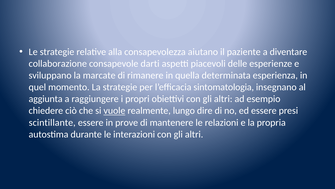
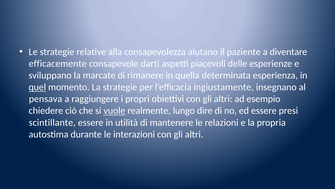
collaborazione: collaborazione -> efficacemente
quel underline: none -> present
sintomatologia: sintomatologia -> ingiustamente
aggiunta: aggiunta -> pensava
prove: prove -> utilità
